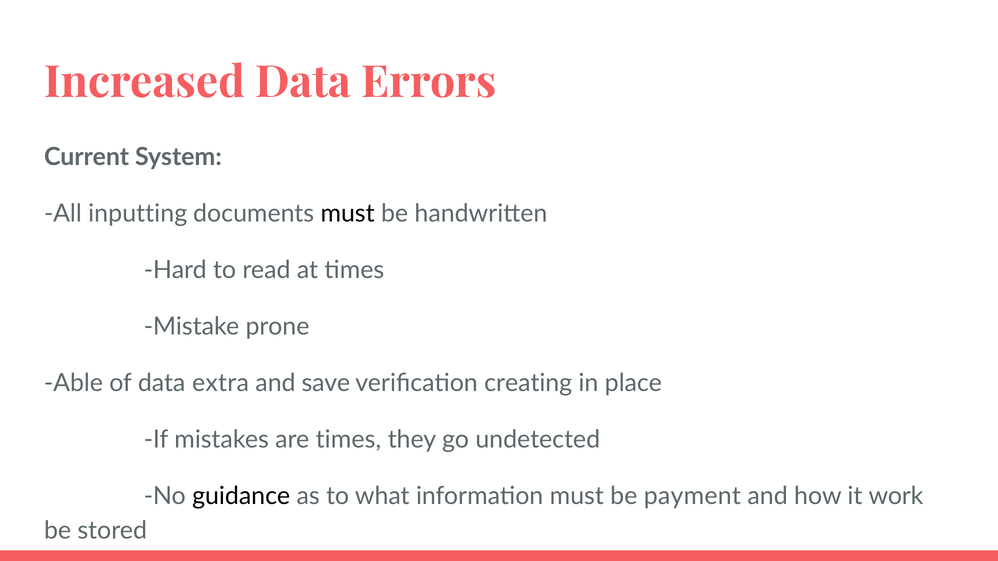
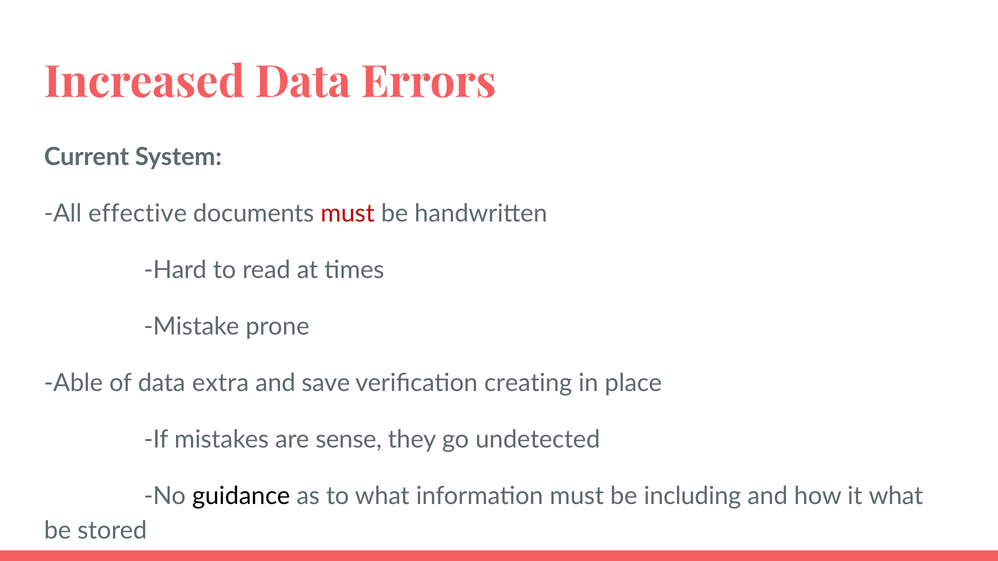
inputting: inputting -> effective
must at (348, 214) colour: black -> red
are times: times -> sense
payment: payment -> including
it work: work -> what
